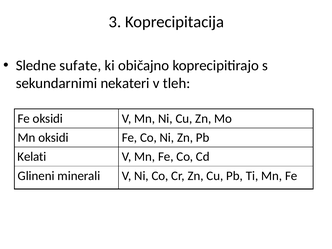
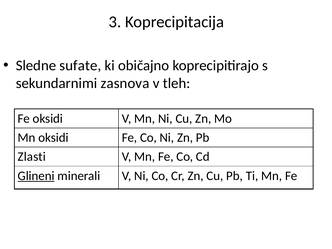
nekateri: nekateri -> zasnova
Kelati: Kelati -> Zlasti
Glineni underline: none -> present
